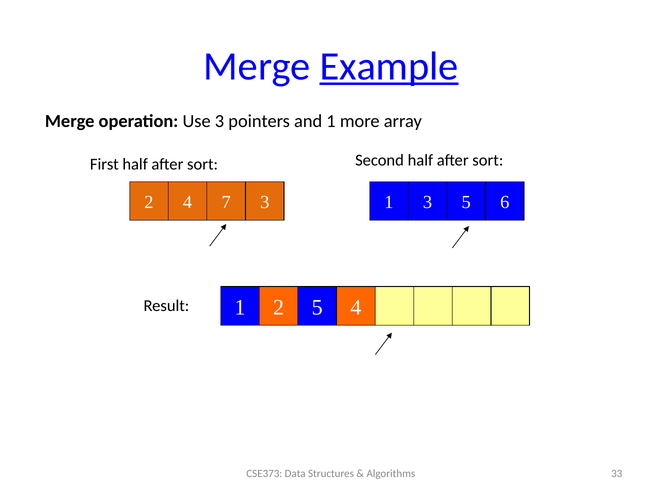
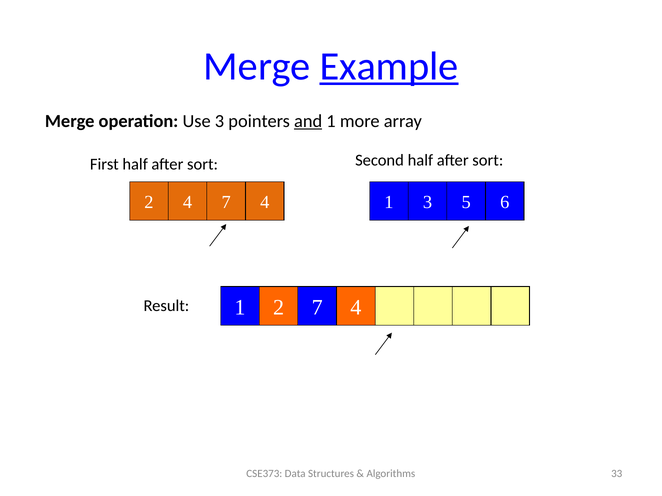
and underline: none -> present
4 7 3: 3 -> 4
2 5: 5 -> 7
